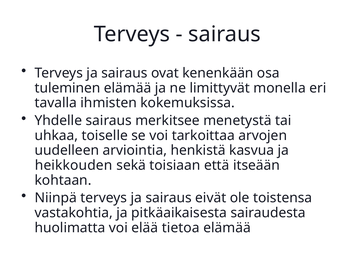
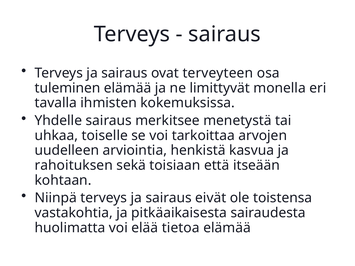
kenenkään: kenenkään -> terveyteen
heikkouden: heikkouden -> rahoituksen
